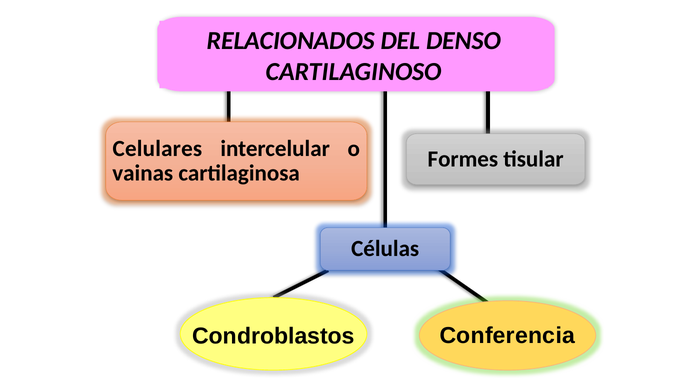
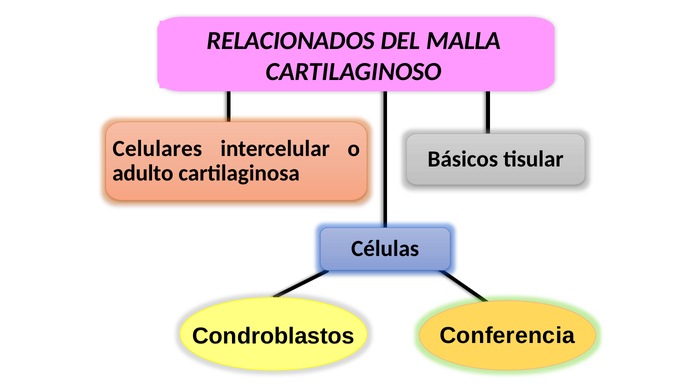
DENSO: DENSO -> MALLA
Formes: Formes -> Básicos
vainas: vainas -> adulto
